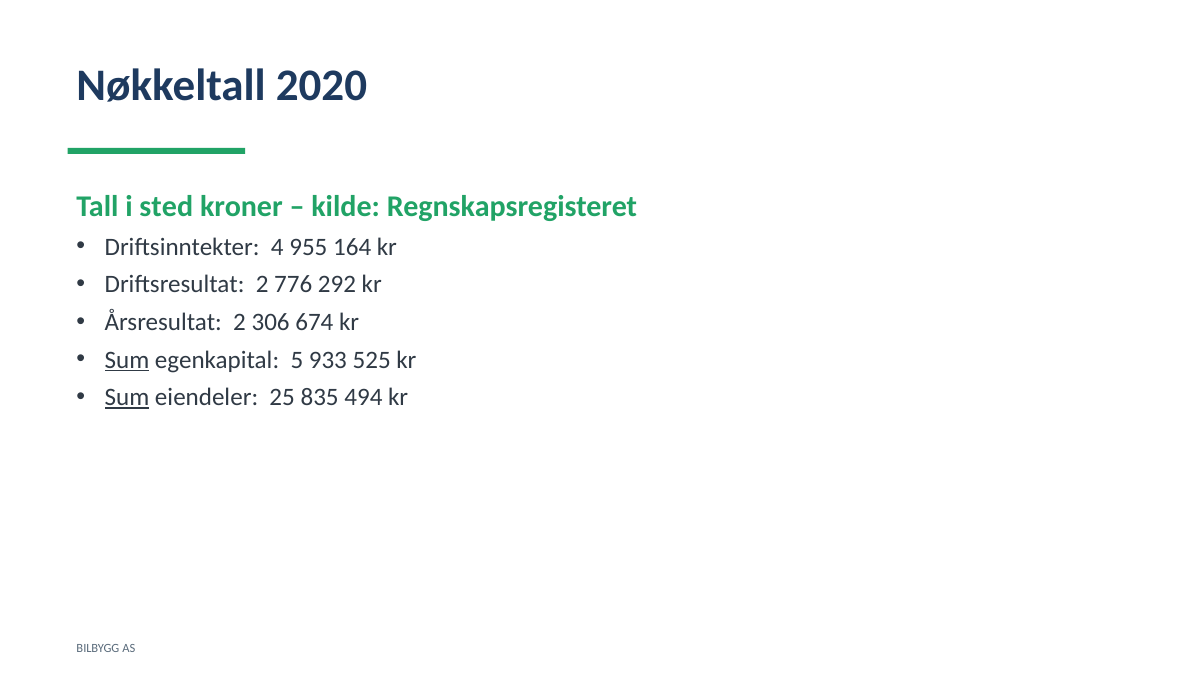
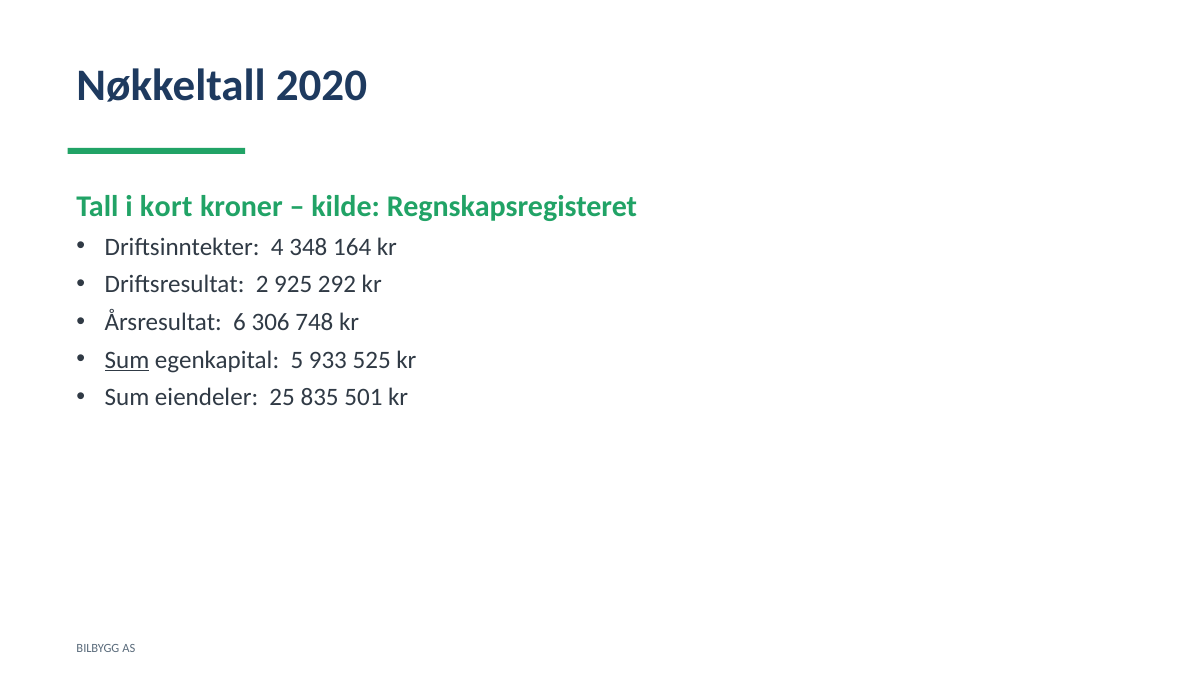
sted: sted -> kort
955: 955 -> 348
776: 776 -> 925
Årsresultat 2: 2 -> 6
674: 674 -> 748
Sum at (127, 398) underline: present -> none
494: 494 -> 501
